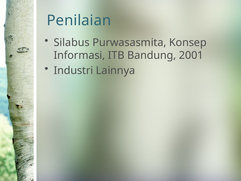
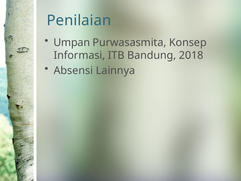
Silabus: Silabus -> Umpan
2001: 2001 -> 2018
Industri: Industri -> Absensi
